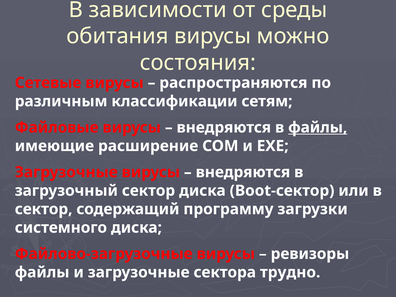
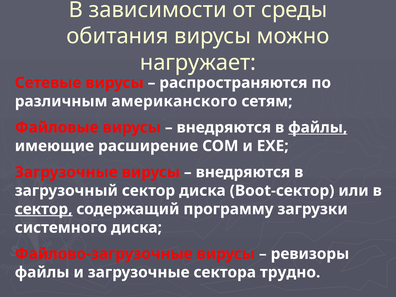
состояния: состояния -> нагружает
классификации: классификации -> американского
сектор at (44, 209) underline: none -> present
